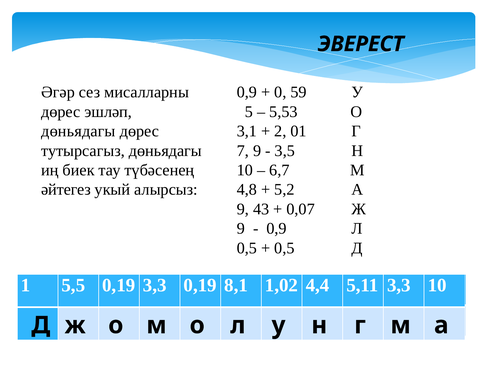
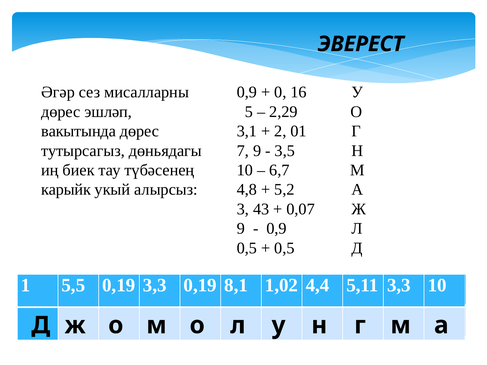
59: 59 -> 16
5,53: 5,53 -> 2,29
дөньядагы at (78, 131): дөньядагы -> вакытында
әйтегез: әйтегез -> карыйк
9 at (243, 209): 9 -> 3
